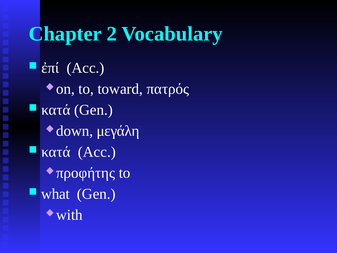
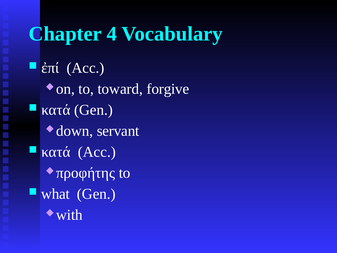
2: 2 -> 4
πατρός: πατρός -> forgive
μεγάλη: μεγάλη -> servant
